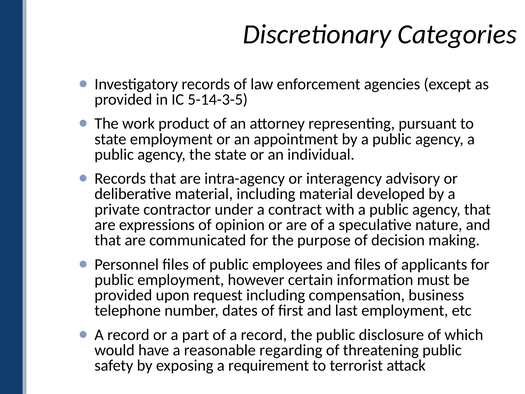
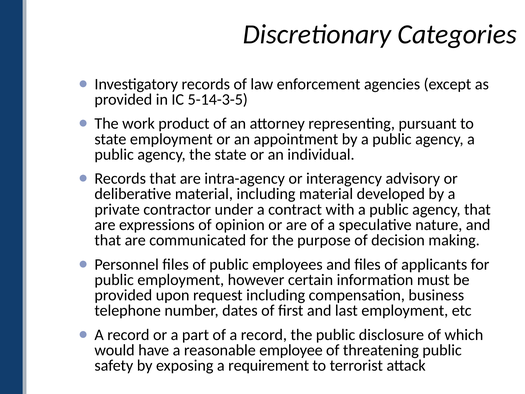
regarding: regarding -> employee
